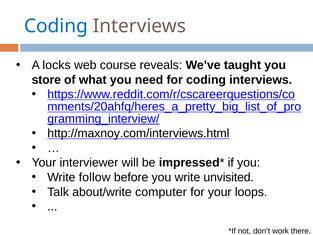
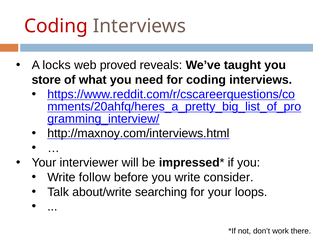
Coding at (56, 26) colour: blue -> red
course: course -> proved
unvisited: unvisited -> consider
computer: computer -> searching
